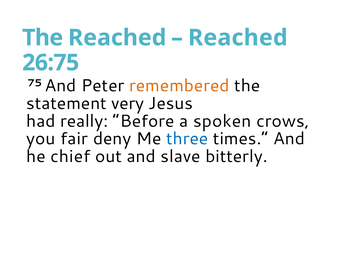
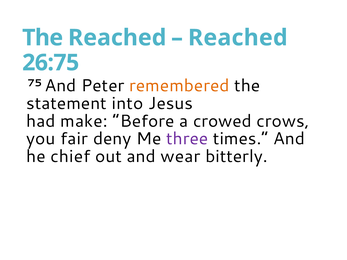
very: very -> into
really: really -> make
spoken: spoken -> crowed
three colour: blue -> purple
slave: slave -> wear
